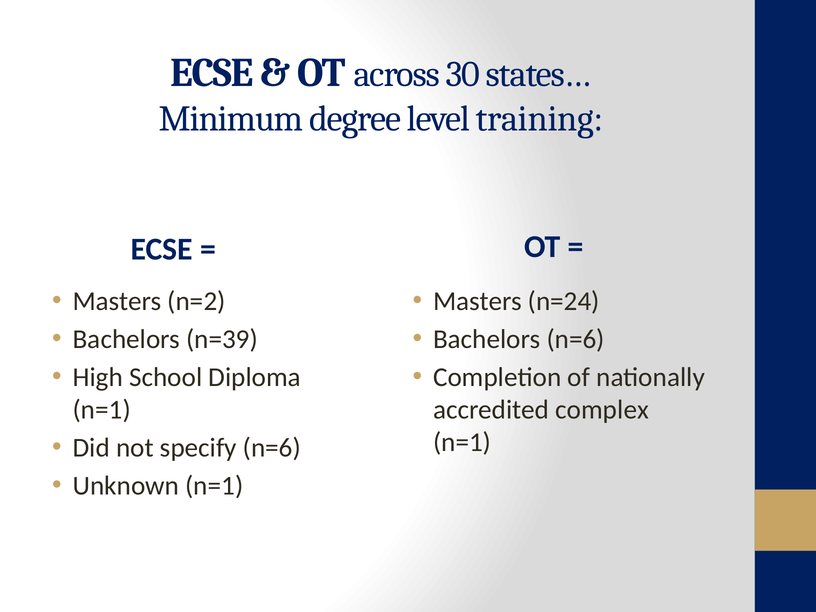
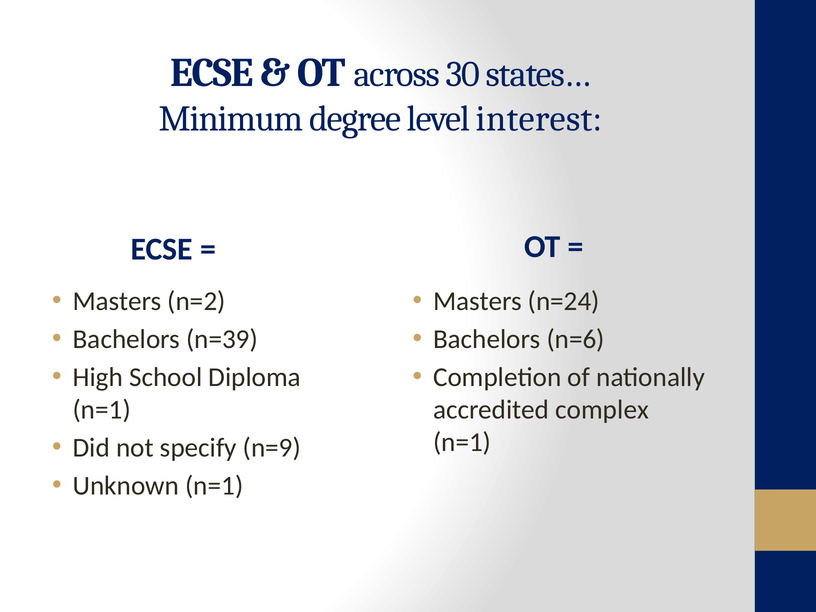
training: training -> interest
specify n=6: n=6 -> n=9
